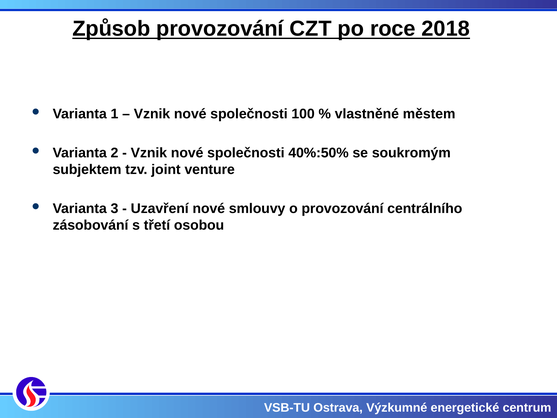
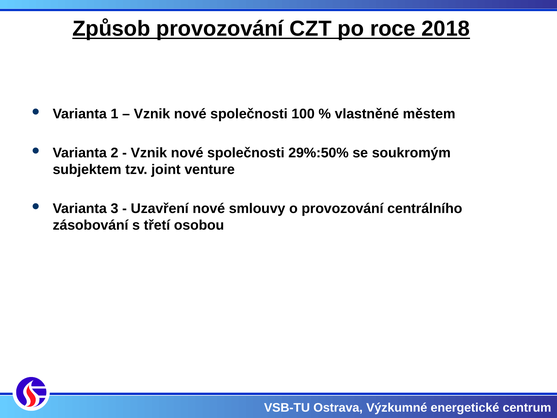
40%:50%: 40%:50% -> 29%:50%
